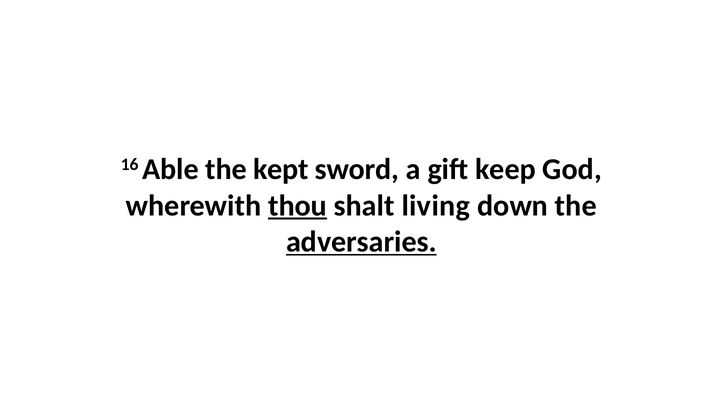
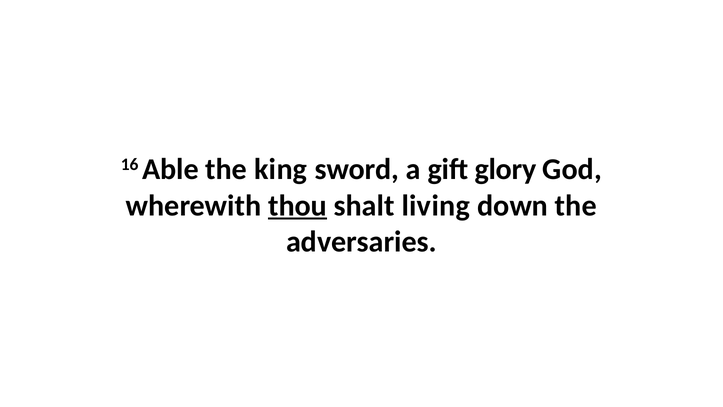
kept: kept -> king
keep: keep -> glory
adversaries underline: present -> none
